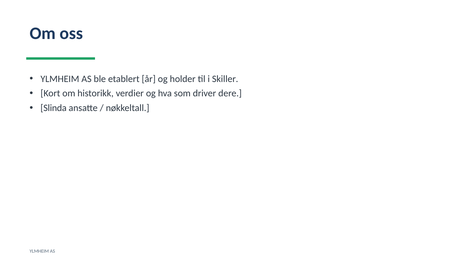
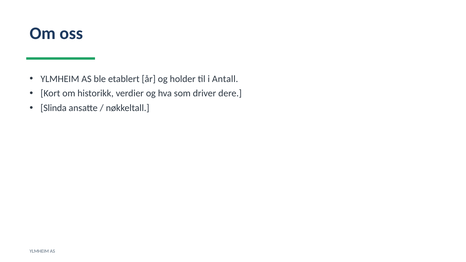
Skiller: Skiller -> Antall
